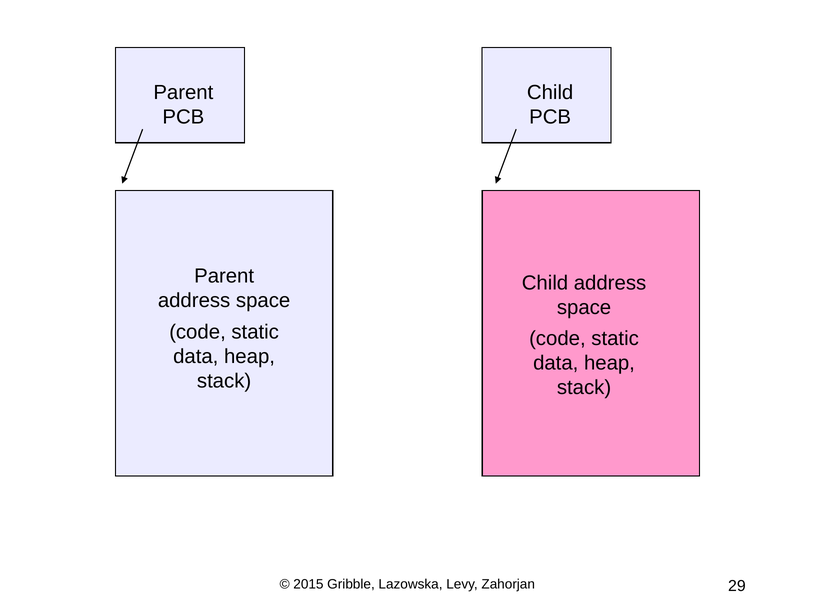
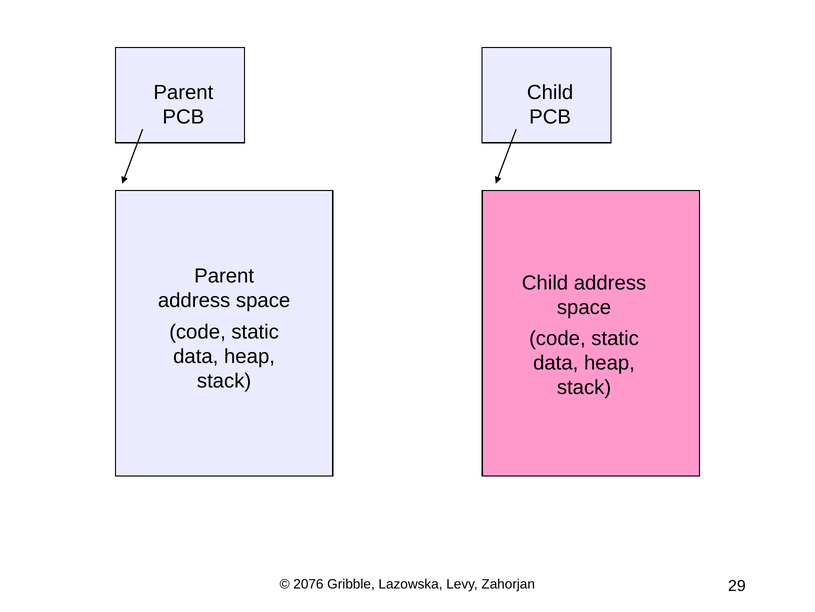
2015: 2015 -> 2076
